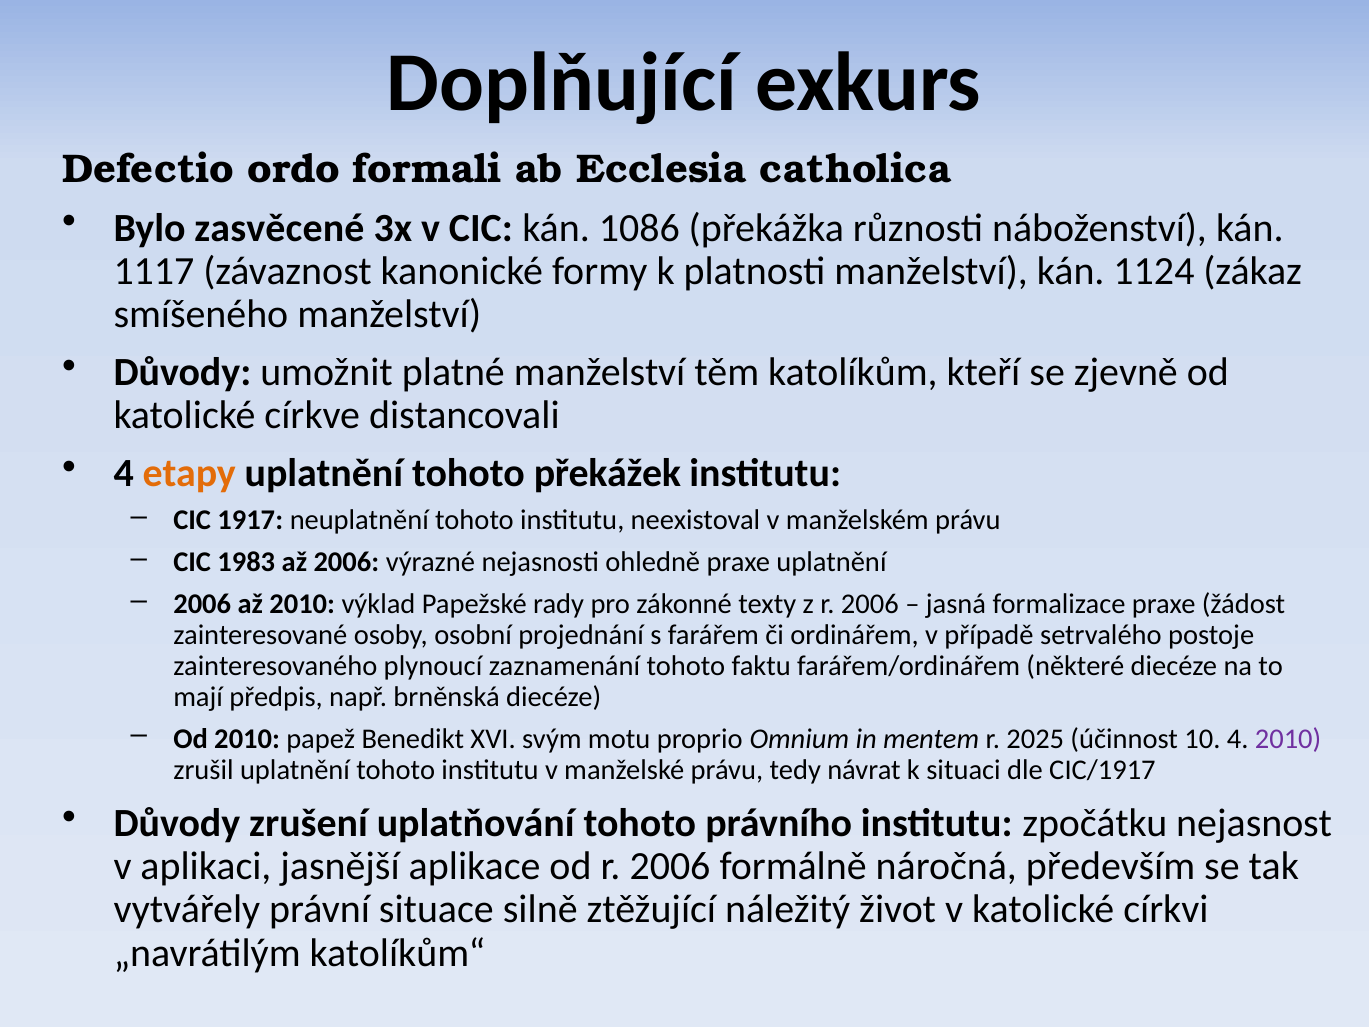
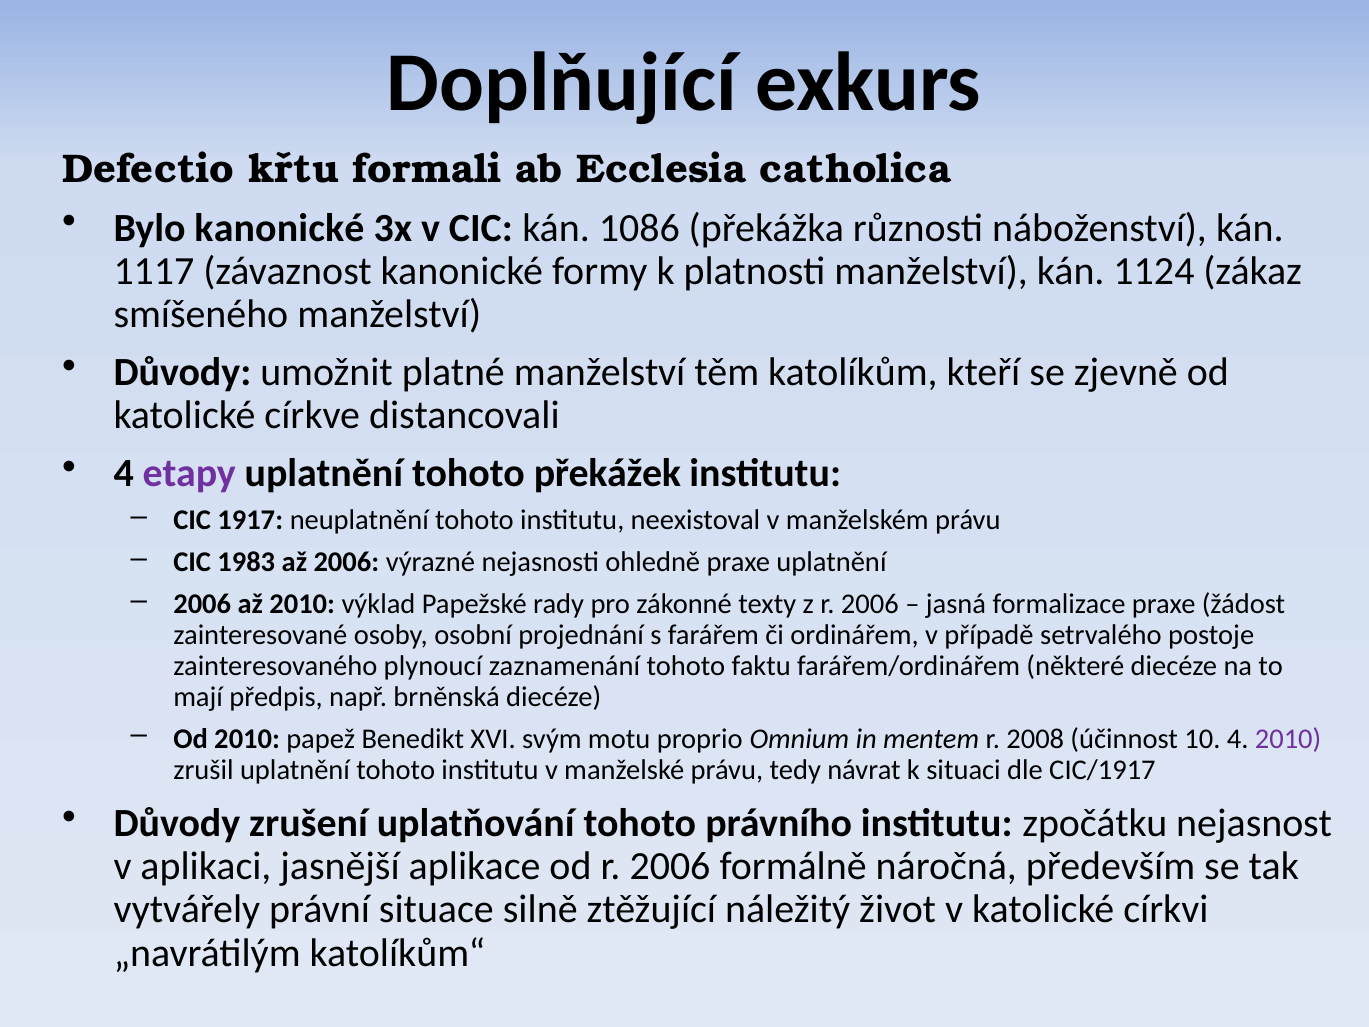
ordo: ordo -> křtu
Bylo zasvěcené: zasvěcené -> kanonické
etapy colour: orange -> purple
2025: 2025 -> 2008
